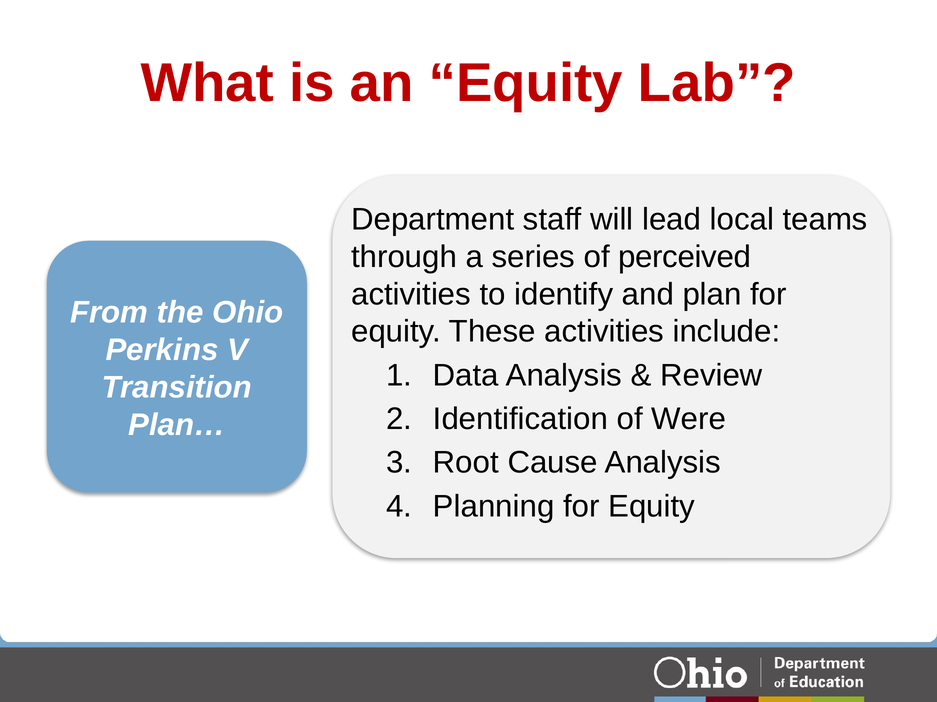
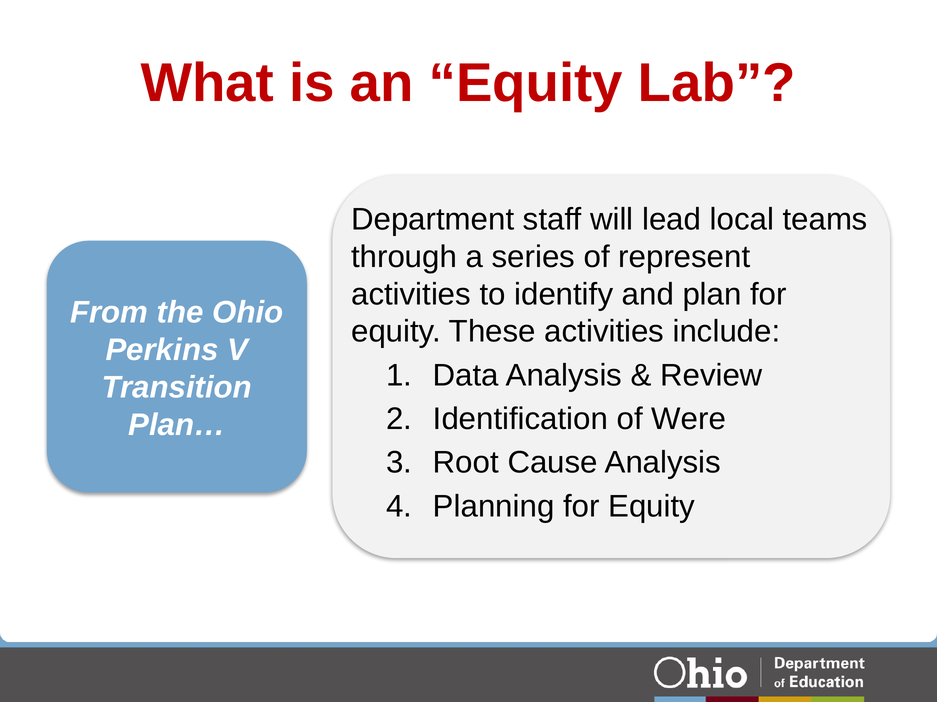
perceived: perceived -> represent
